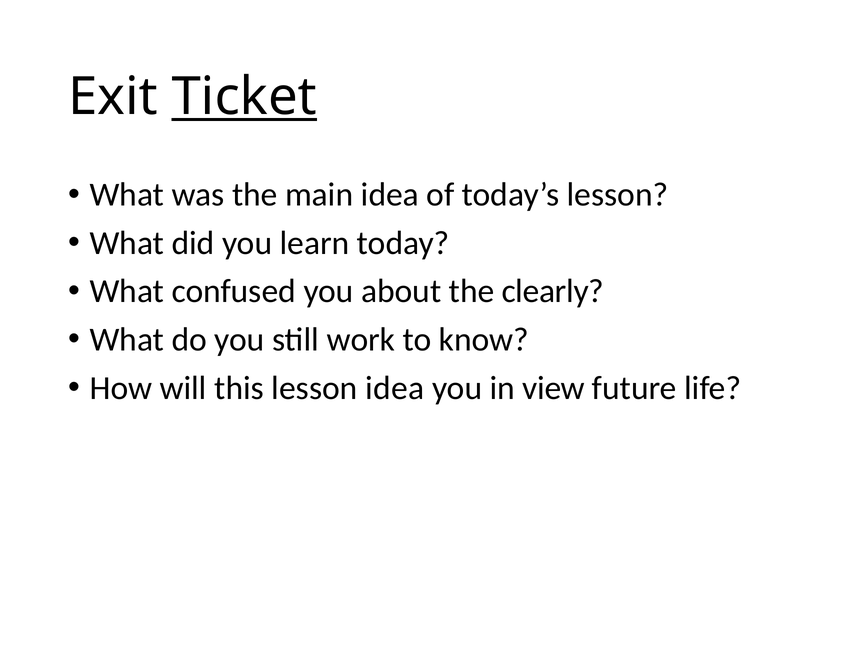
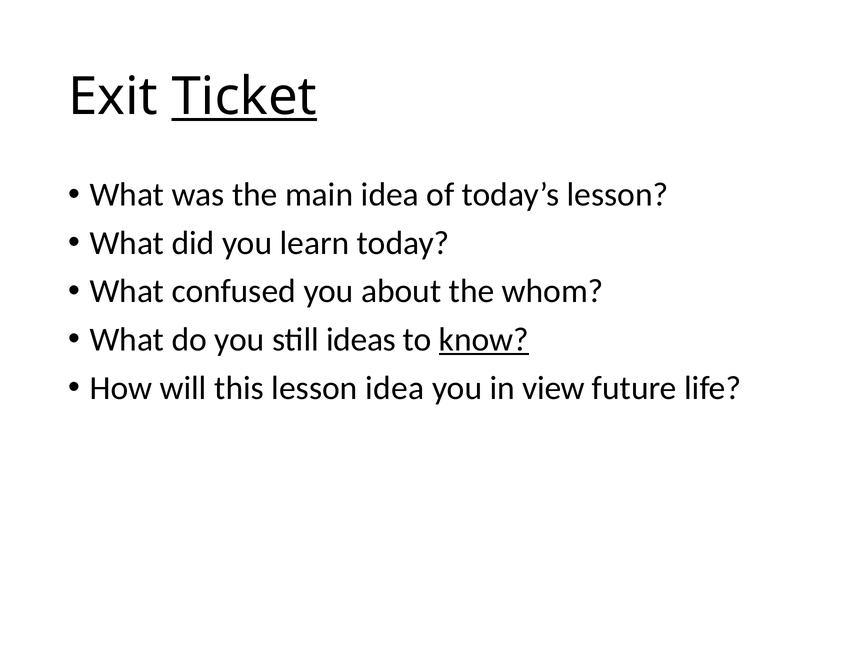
clearly: clearly -> whom
work: work -> ideas
know underline: none -> present
